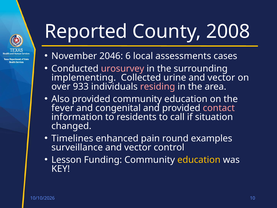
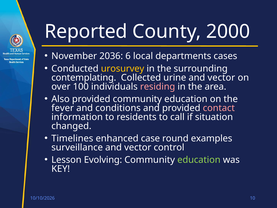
2008: 2008 -> 2000
2046: 2046 -> 2036
assessments: assessments -> departments
urosurvey colour: pink -> yellow
implementing: implementing -> contemplating
933: 933 -> 100
congenital: congenital -> conditions
pain: pain -> case
Funding: Funding -> Evolving
education at (199, 160) colour: yellow -> light green
